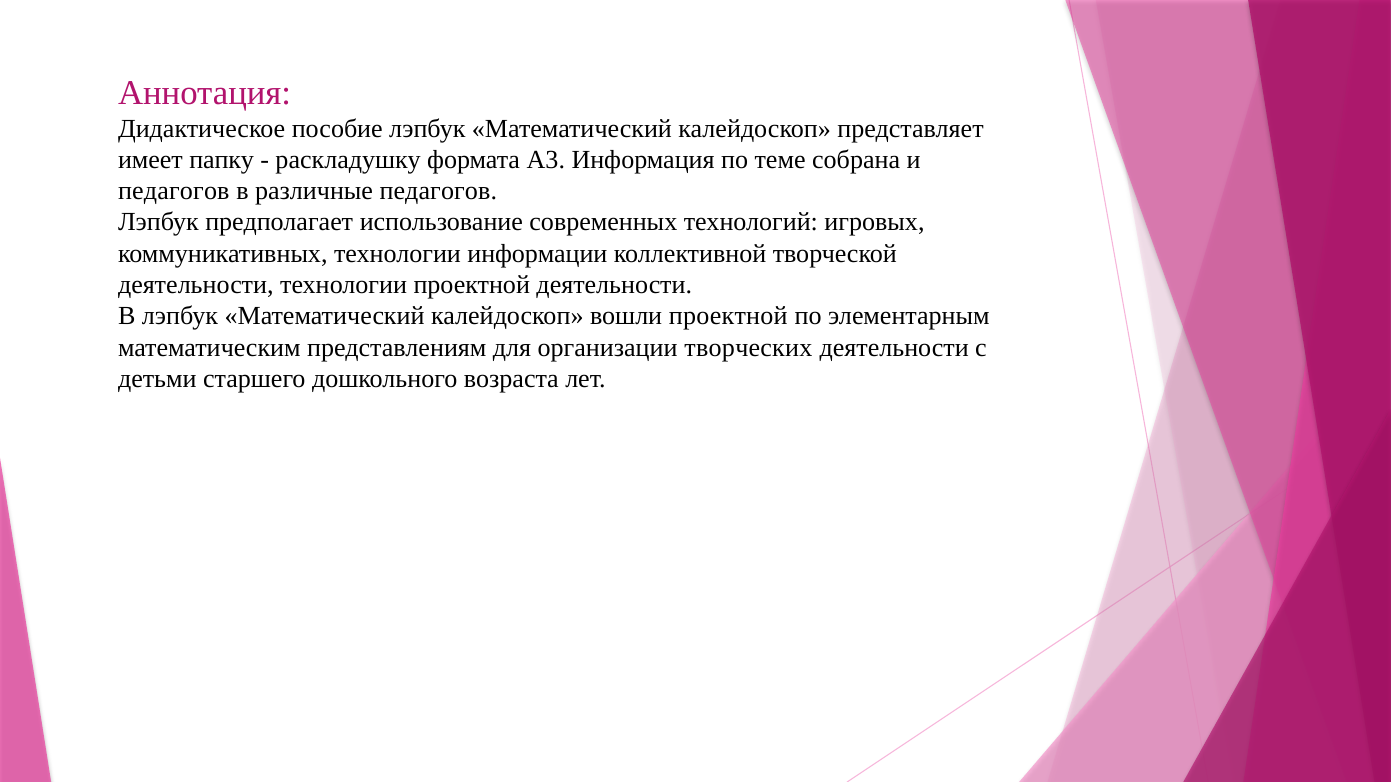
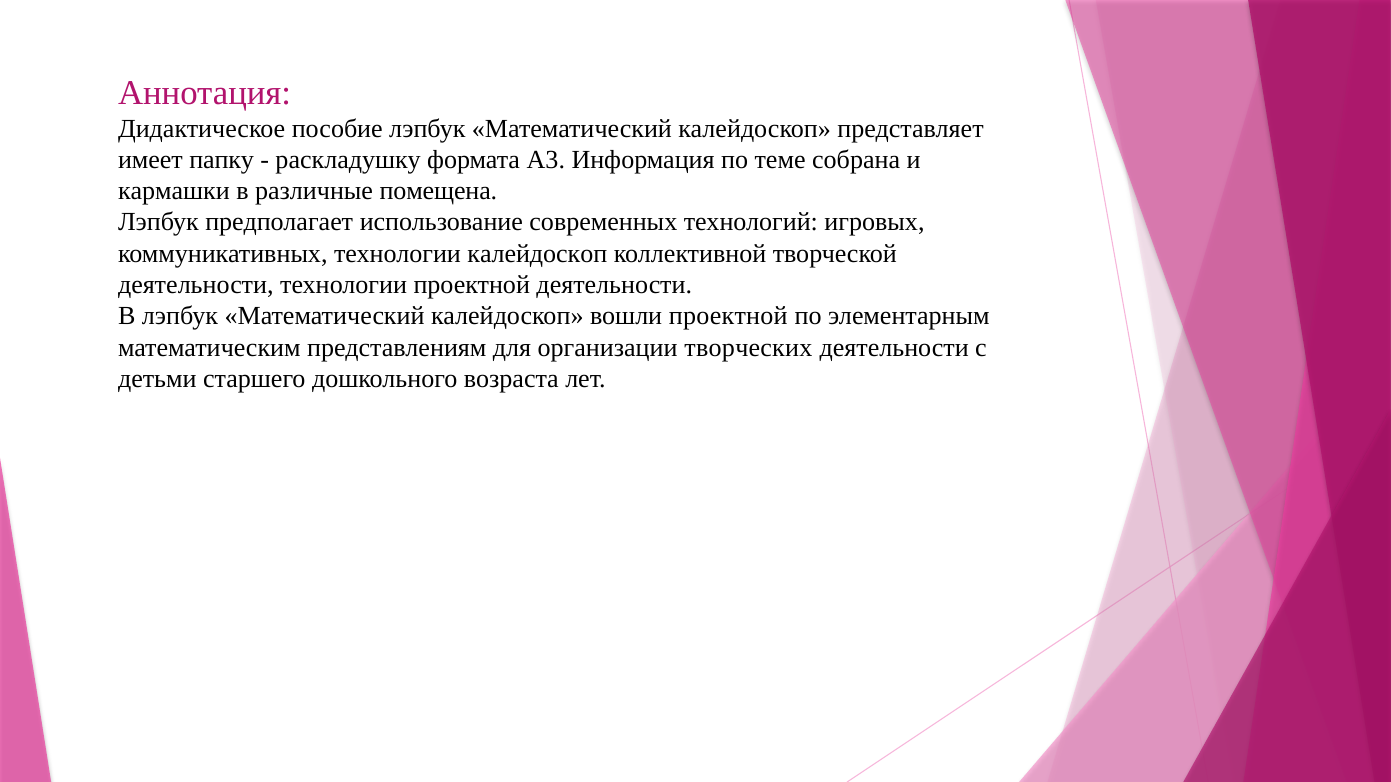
педагогов at (174, 191): педагогов -> кармашки
различные педагогов: педагогов -> помещена
технологии информации: информации -> калейдоскоп
